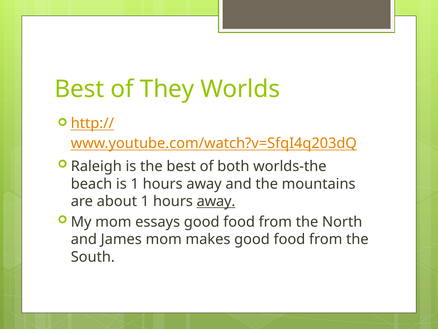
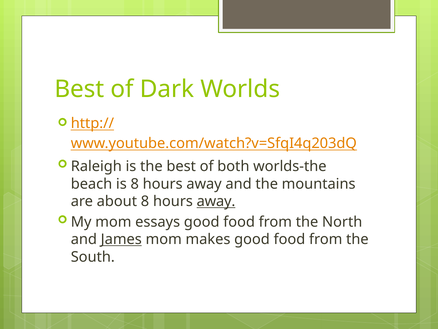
They: They -> Dark
is 1: 1 -> 8
about 1: 1 -> 8
James underline: none -> present
